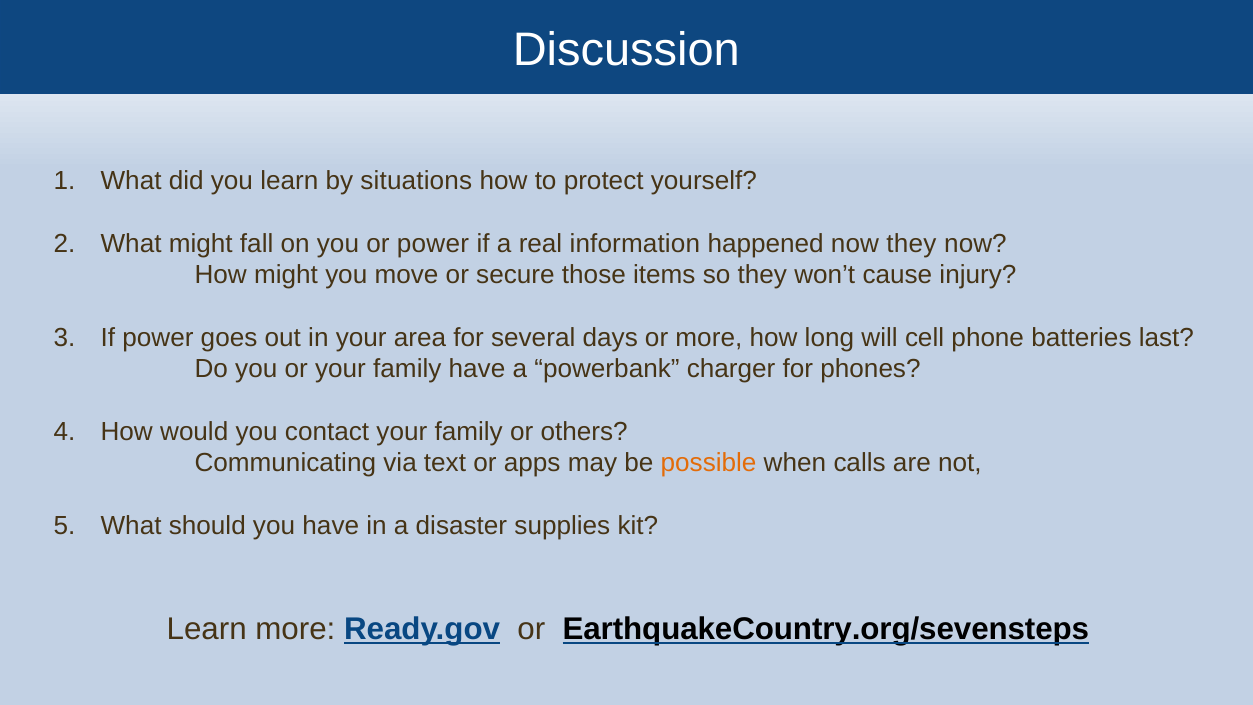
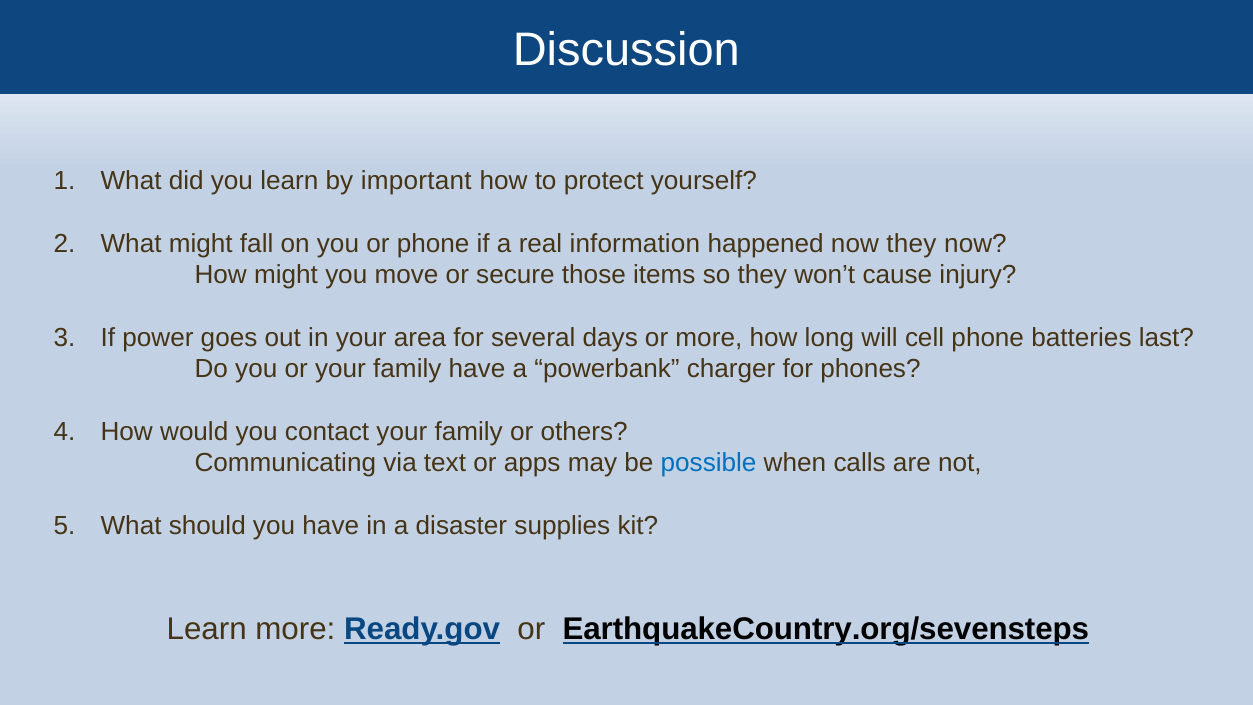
situations: situations -> important
or power: power -> phone
possible colour: orange -> blue
